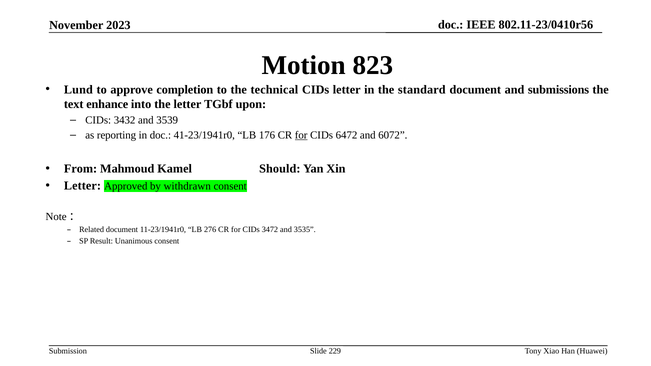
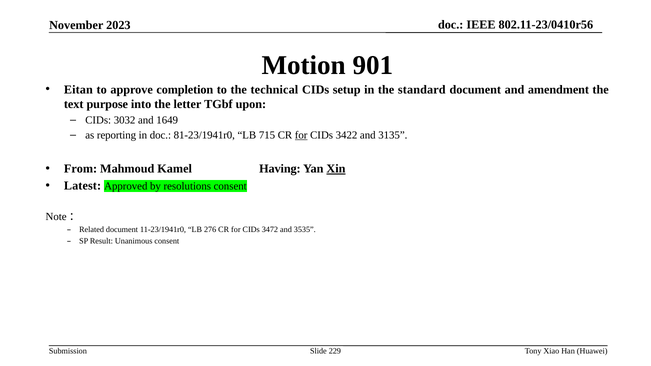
823: 823 -> 901
Lund: Lund -> Eitan
CIDs letter: letter -> setup
submissions: submissions -> amendment
enhance: enhance -> purpose
3432: 3432 -> 3032
3539: 3539 -> 1649
41-23/1941r0: 41-23/1941r0 -> 81-23/1941r0
176: 176 -> 715
6472: 6472 -> 3422
6072: 6072 -> 3135
Should: Should -> Having
Xin underline: none -> present
Letter at (82, 186): Letter -> Latest
withdrawn: withdrawn -> resolutions
